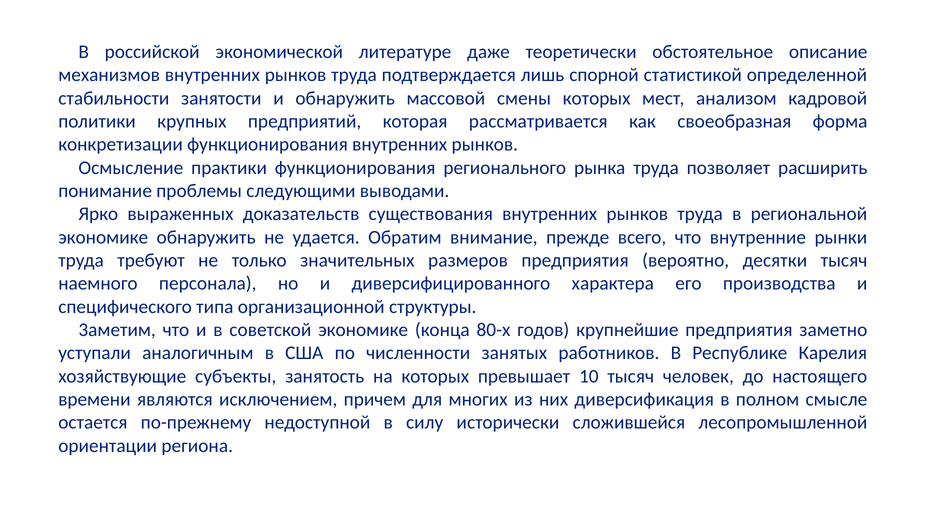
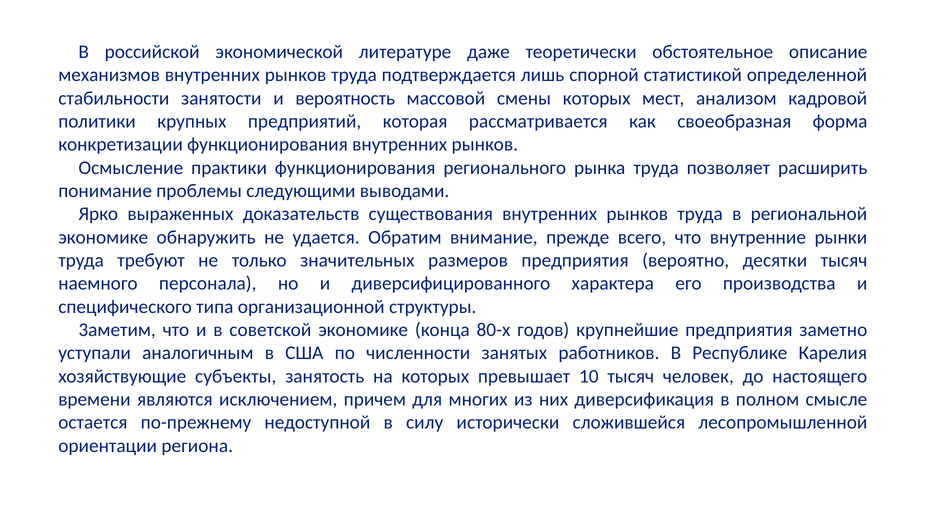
и обнаружить: обнаружить -> вероятность
